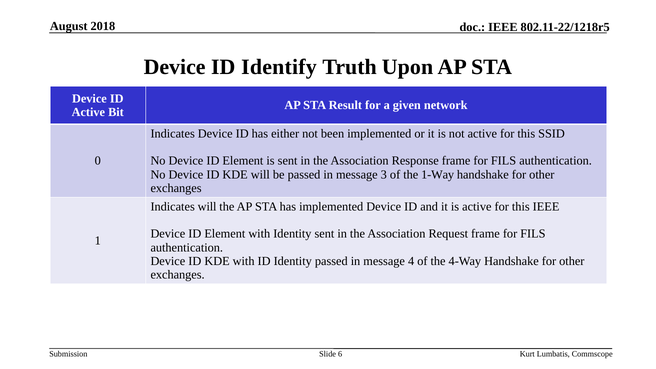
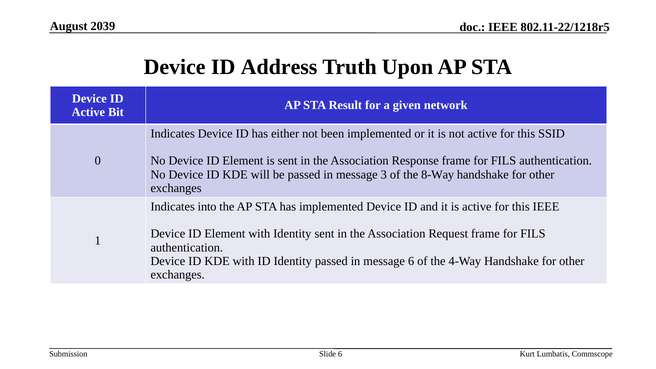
2018: 2018 -> 2039
Identify: Identify -> Address
1-Way: 1-Way -> 8-Way
Indicates will: will -> into
message 4: 4 -> 6
